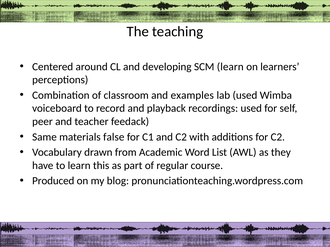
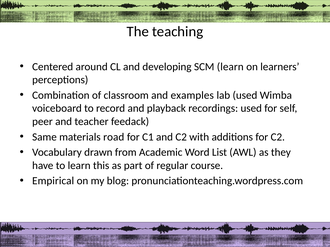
false: false -> road
Produced: Produced -> Empirical
